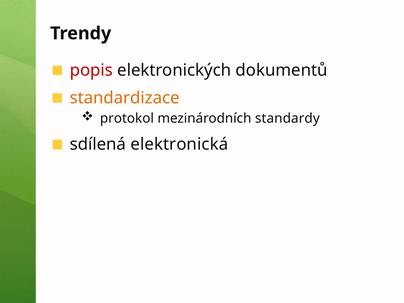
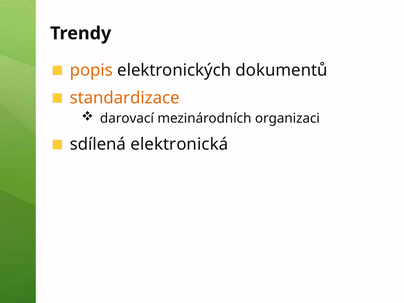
popis colour: red -> orange
protokol: protokol -> darovací
standardy: standardy -> organizaci
